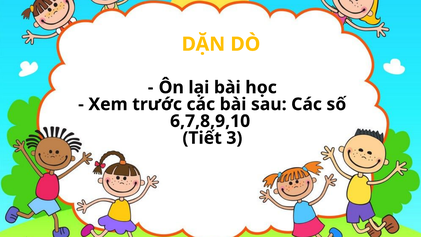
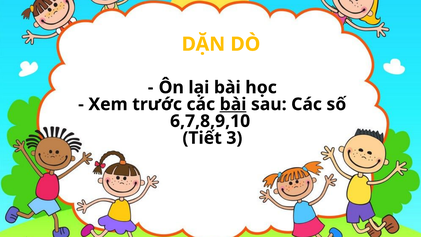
bài at (233, 104) underline: none -> present
